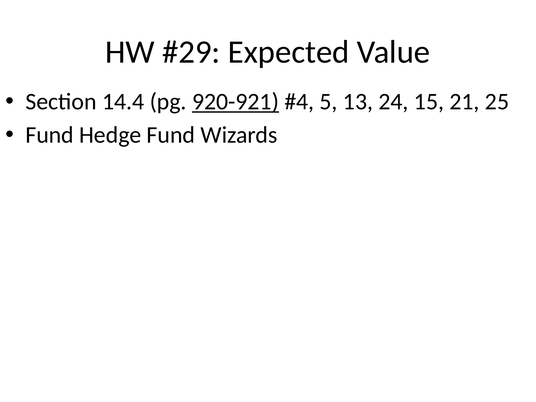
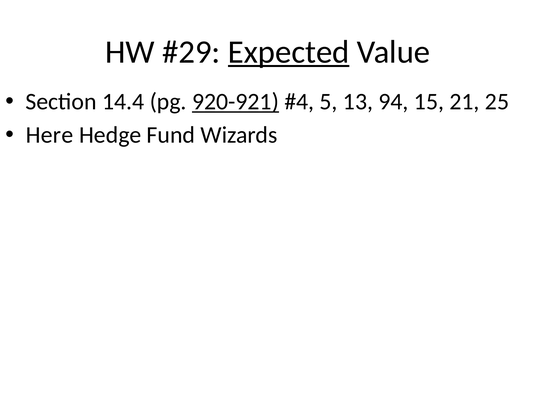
Expected underline: none -> present
24: 24 -> 94
Fund at (50, 135): Fund -> Here
